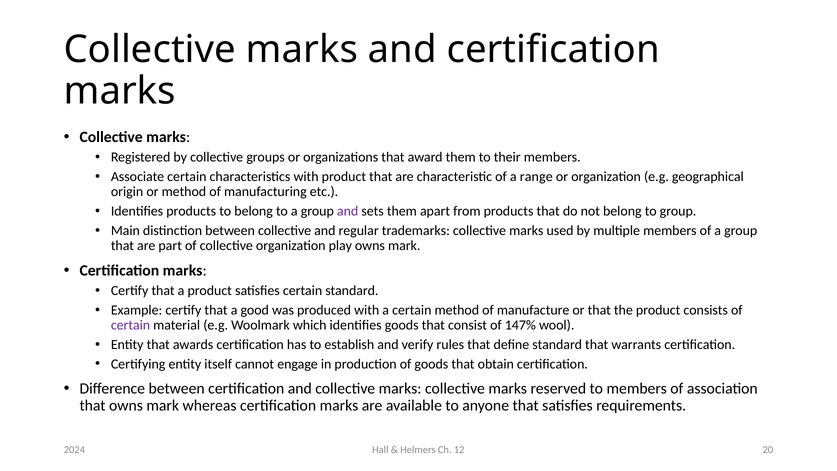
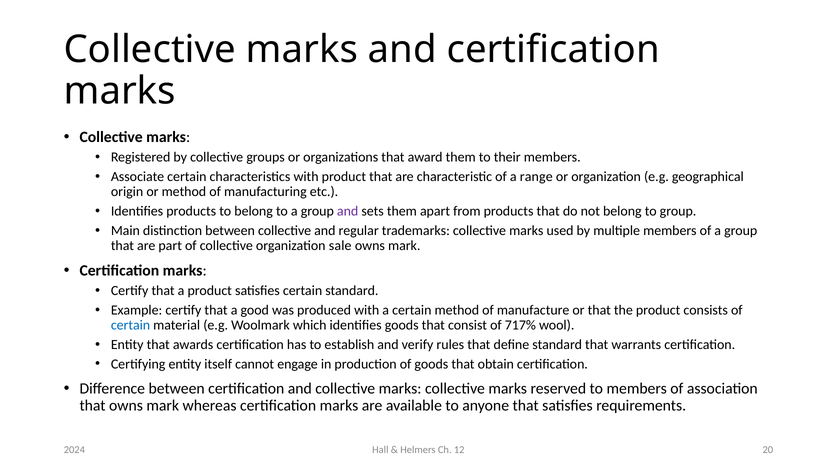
play: play -> sale
certain at (131, 325) colour: purple -> blue
147%: 147% -> 717%
